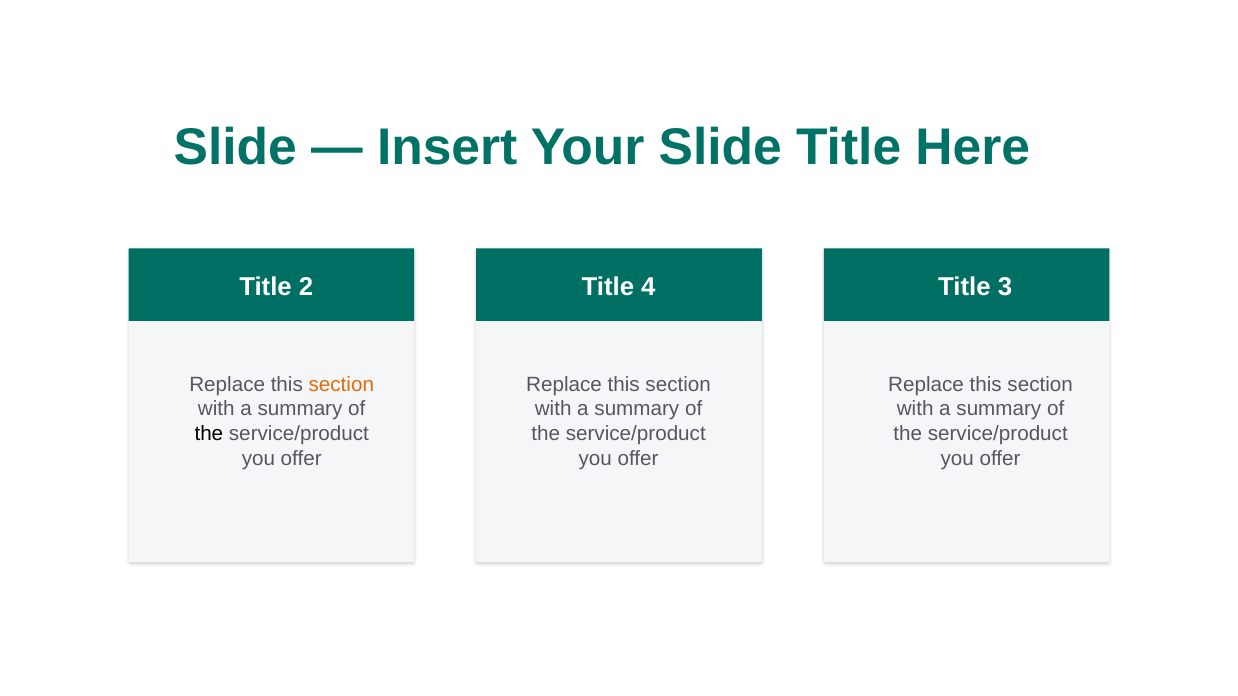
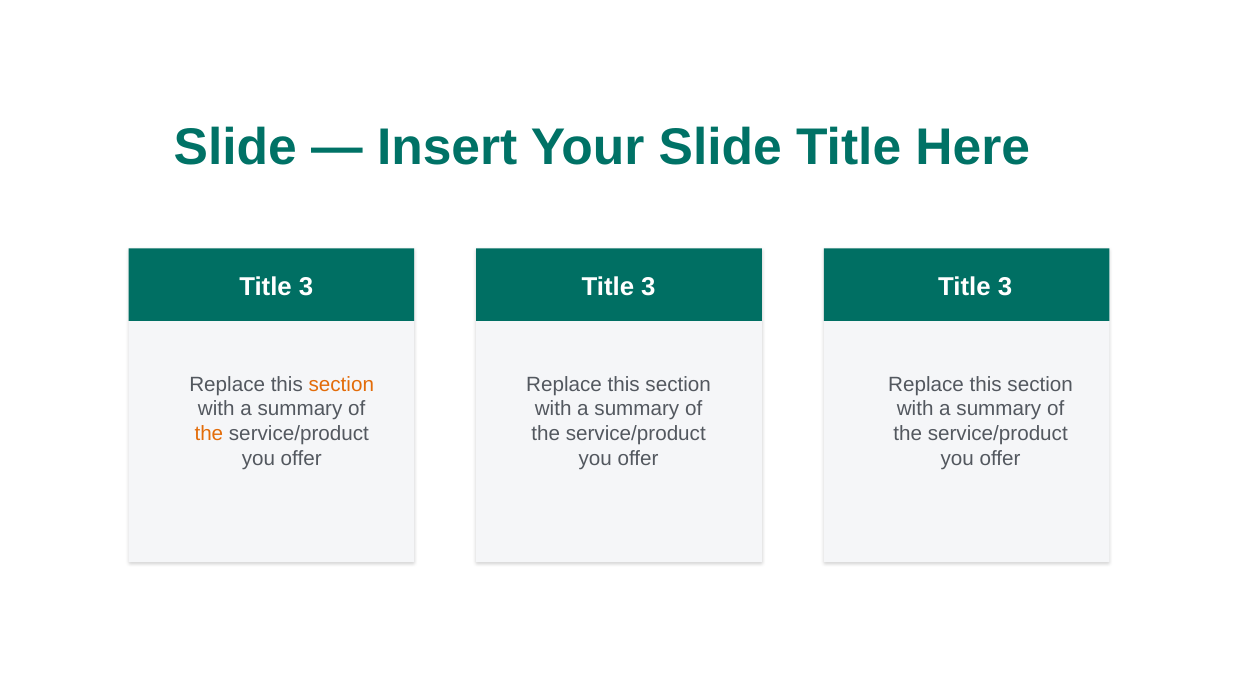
2 at (306, 287): 2 -> 3
4 at (648, 287): 4 -> 3
the at (209, 434) colour: black -> orange
